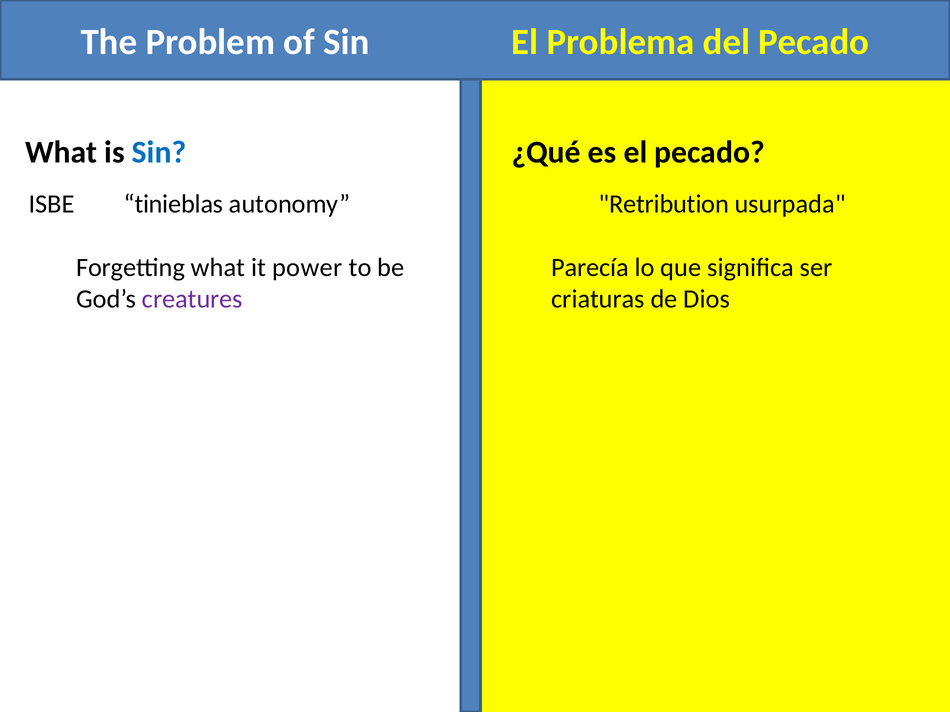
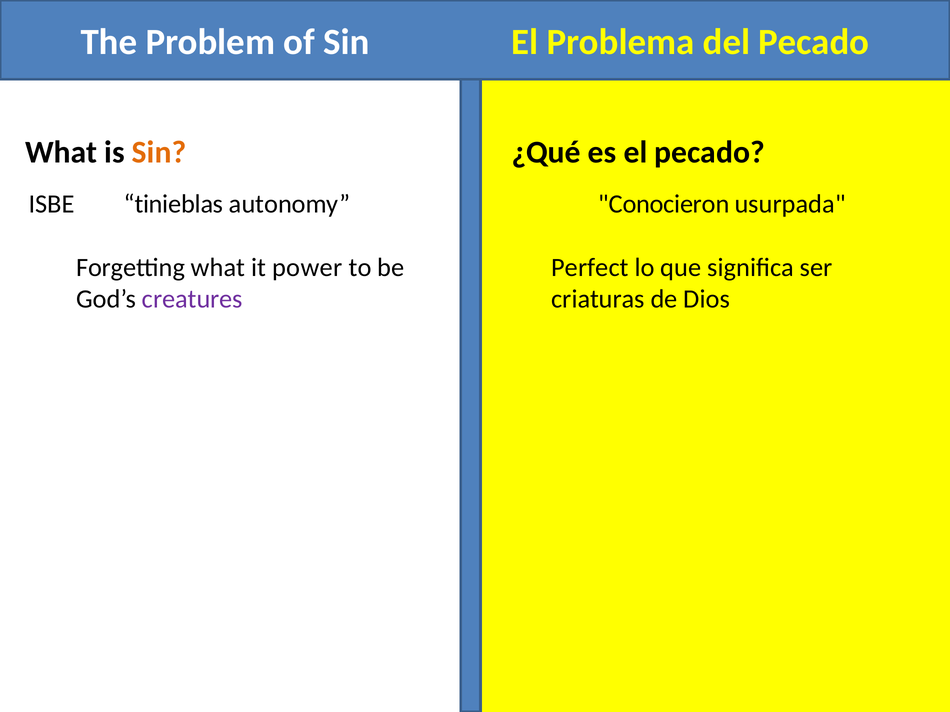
Sin at (159, 153) colour: blue -> orange
Retribution: Retribution -> Conocieron
Parecía: Parecía -> Perfect
